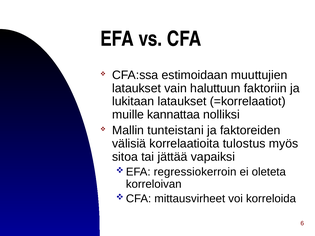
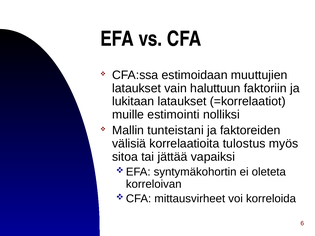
kannattaa: kannattaa -> estimointi
regressiokerroin: regressiokerroin -> syntymäkohortin
